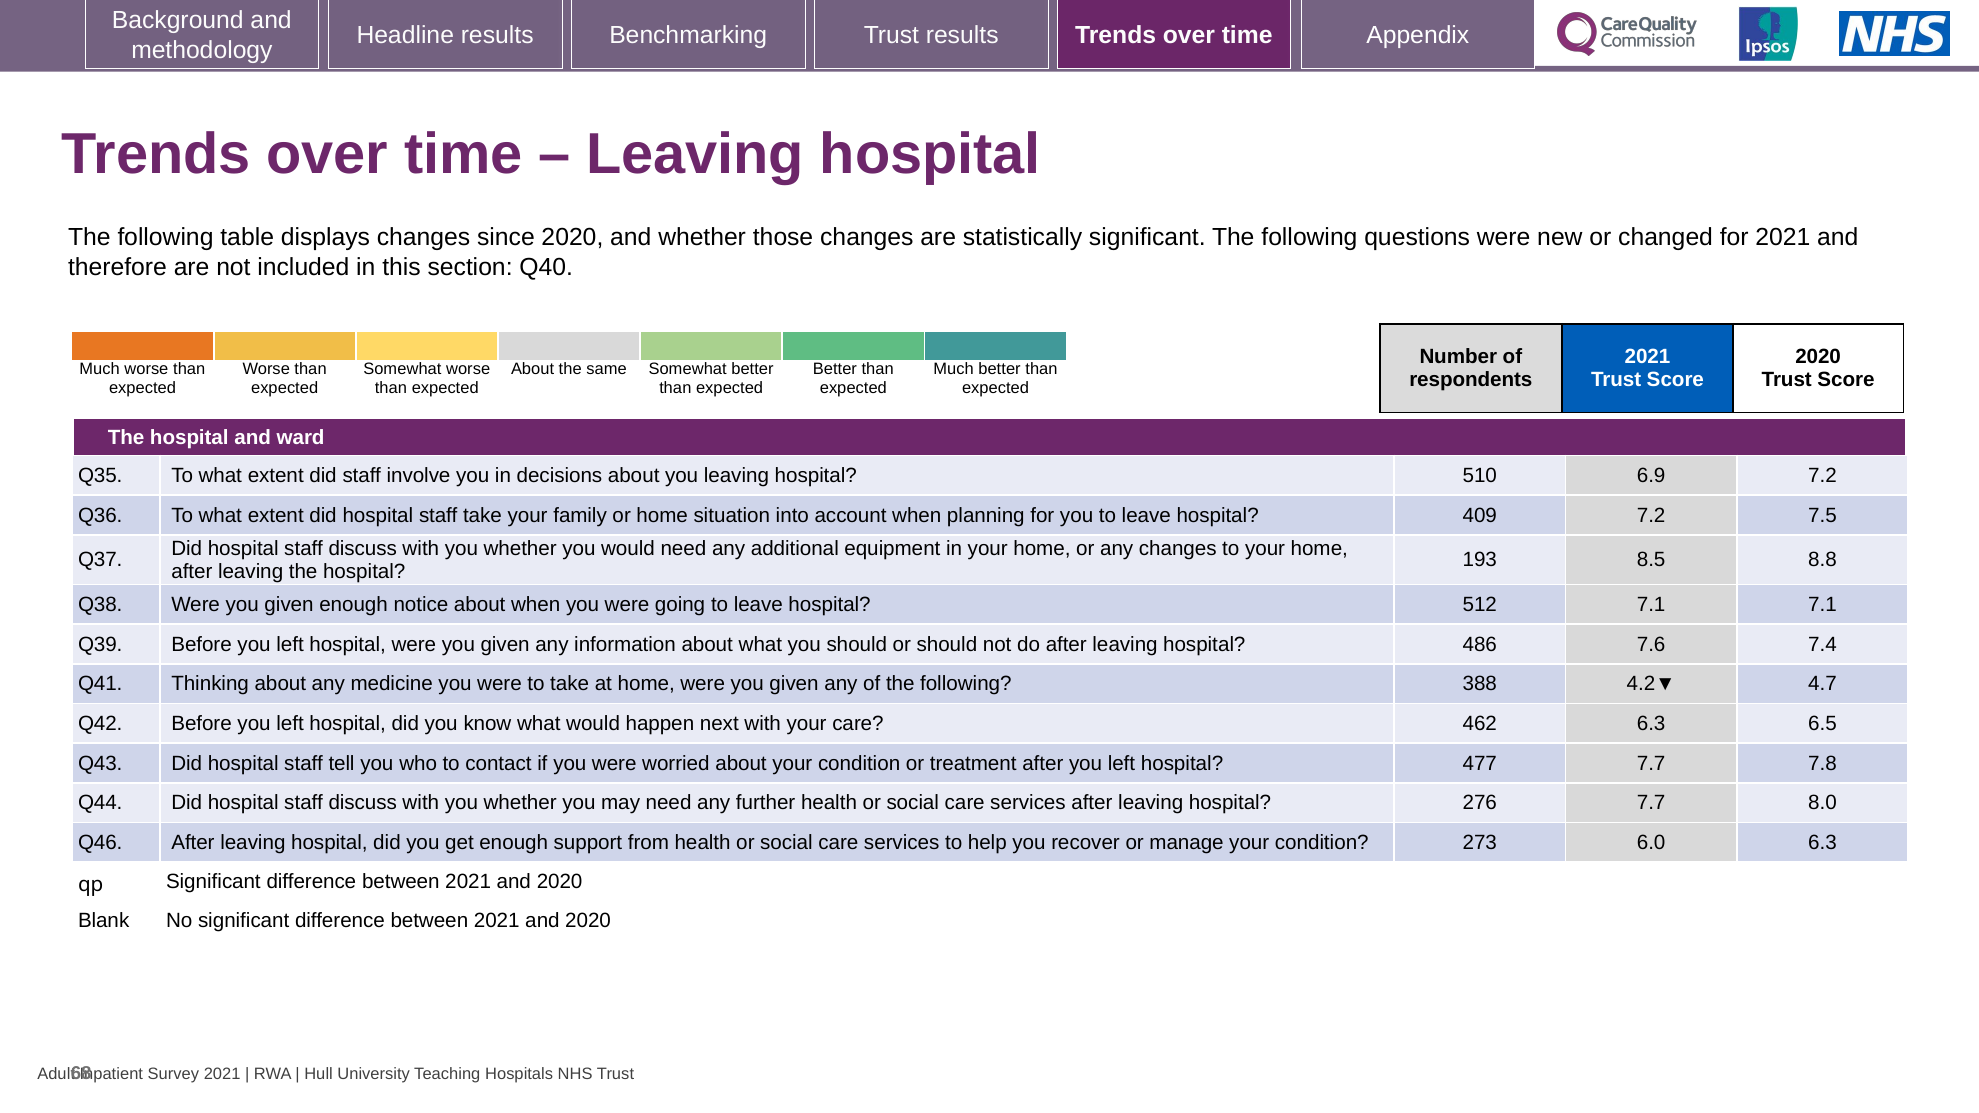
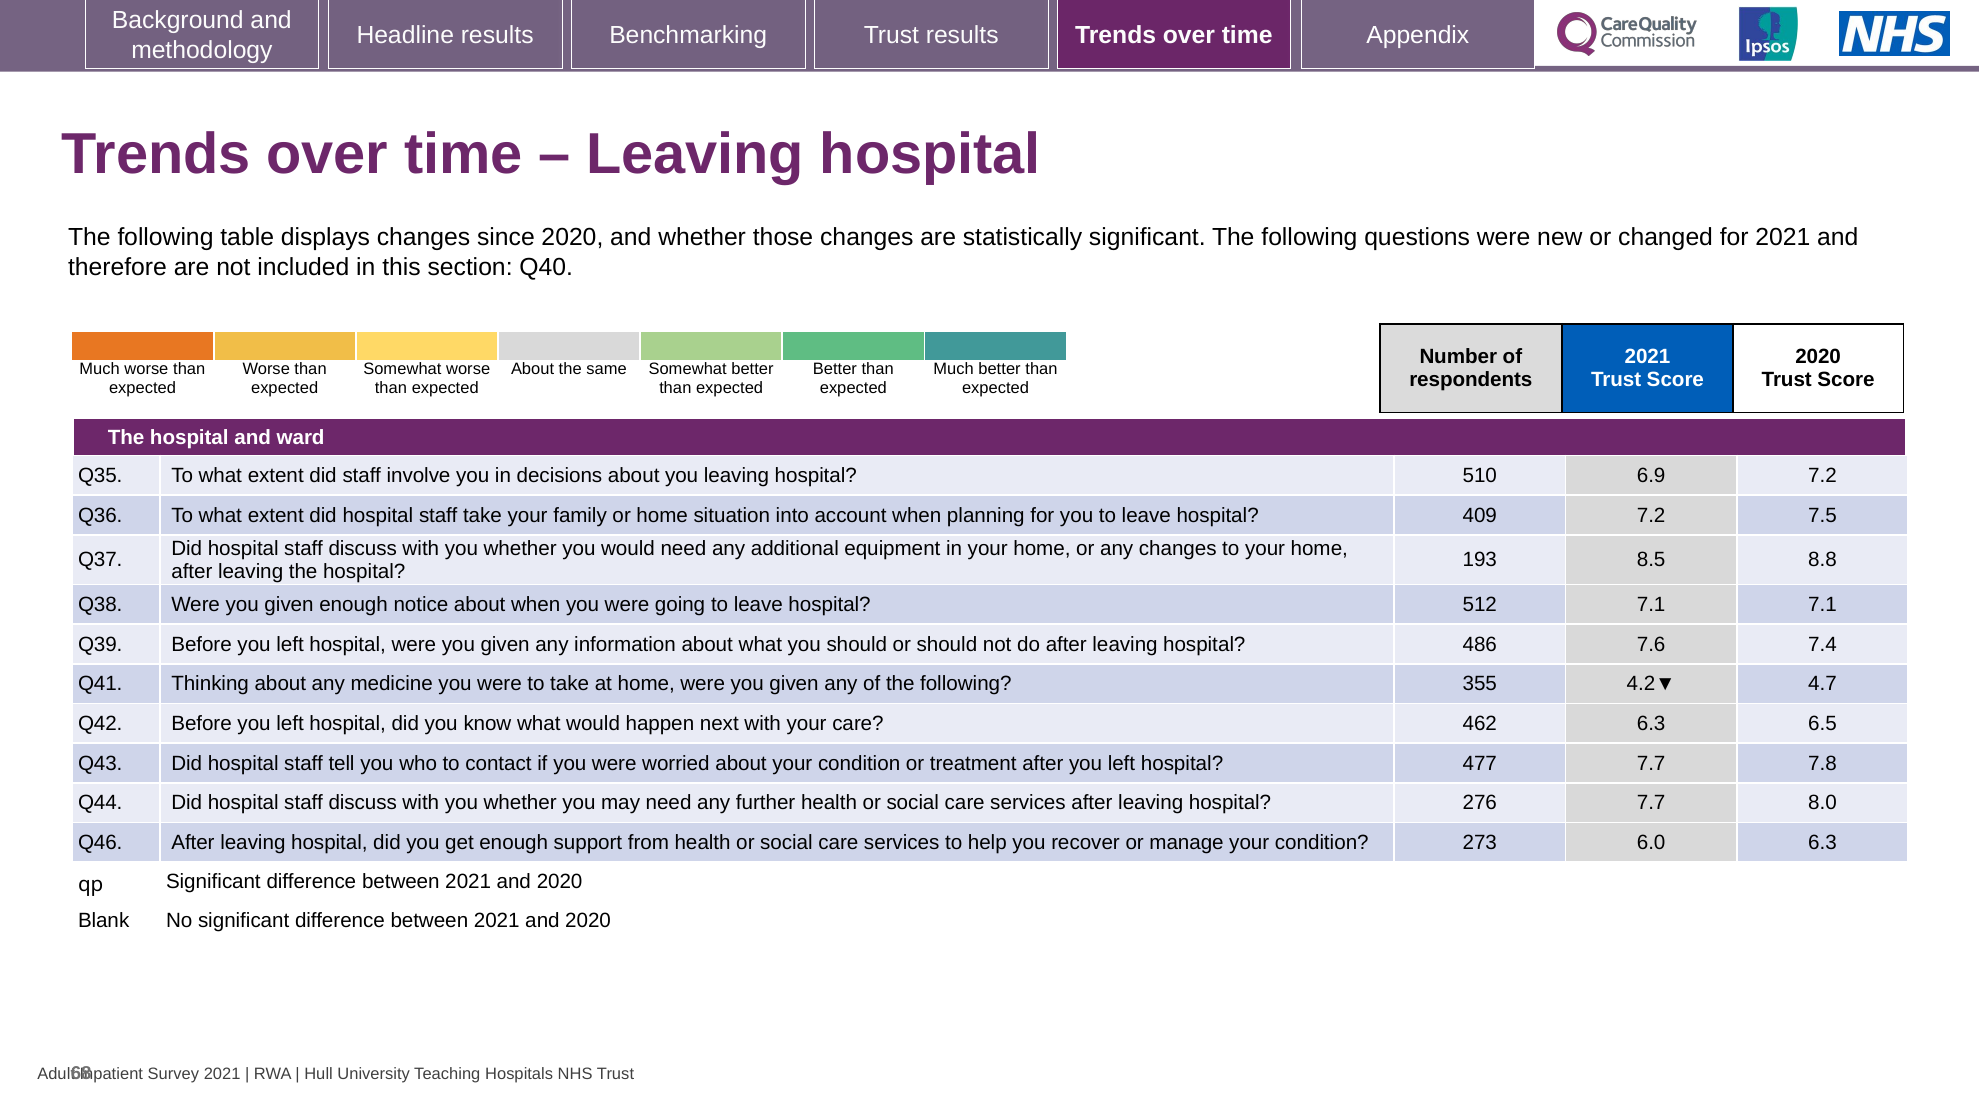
388: 388 -> 355
